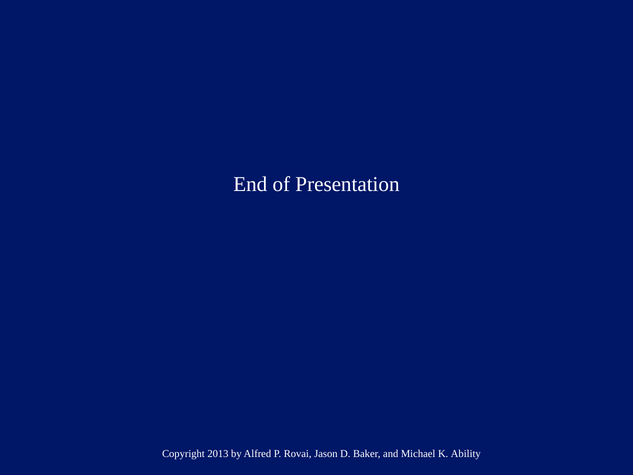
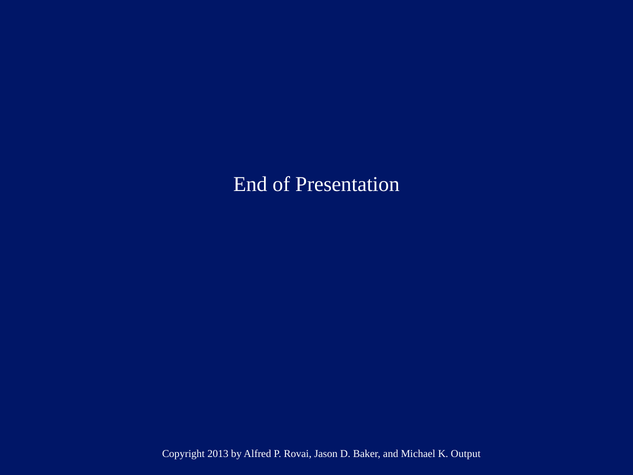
Ability: Ability -> Output
